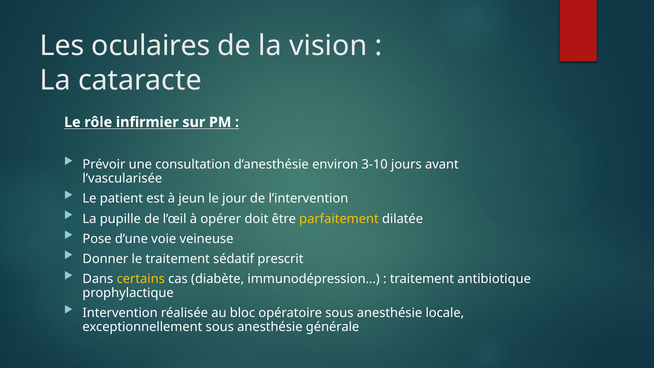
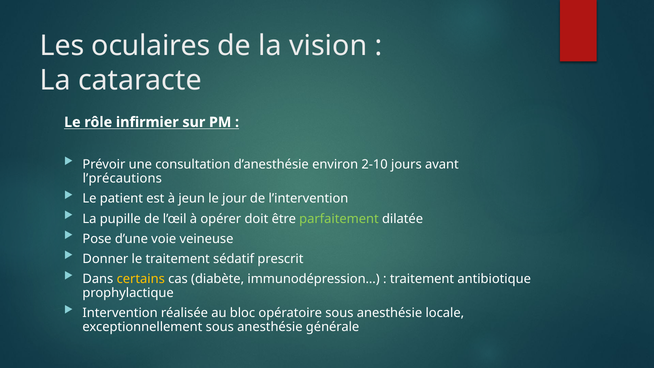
3-10: 3-10 -> 2-10
l’vascularisée: l’vascularisée -> l’précautions
parfaitement colour: yellow -> light green
